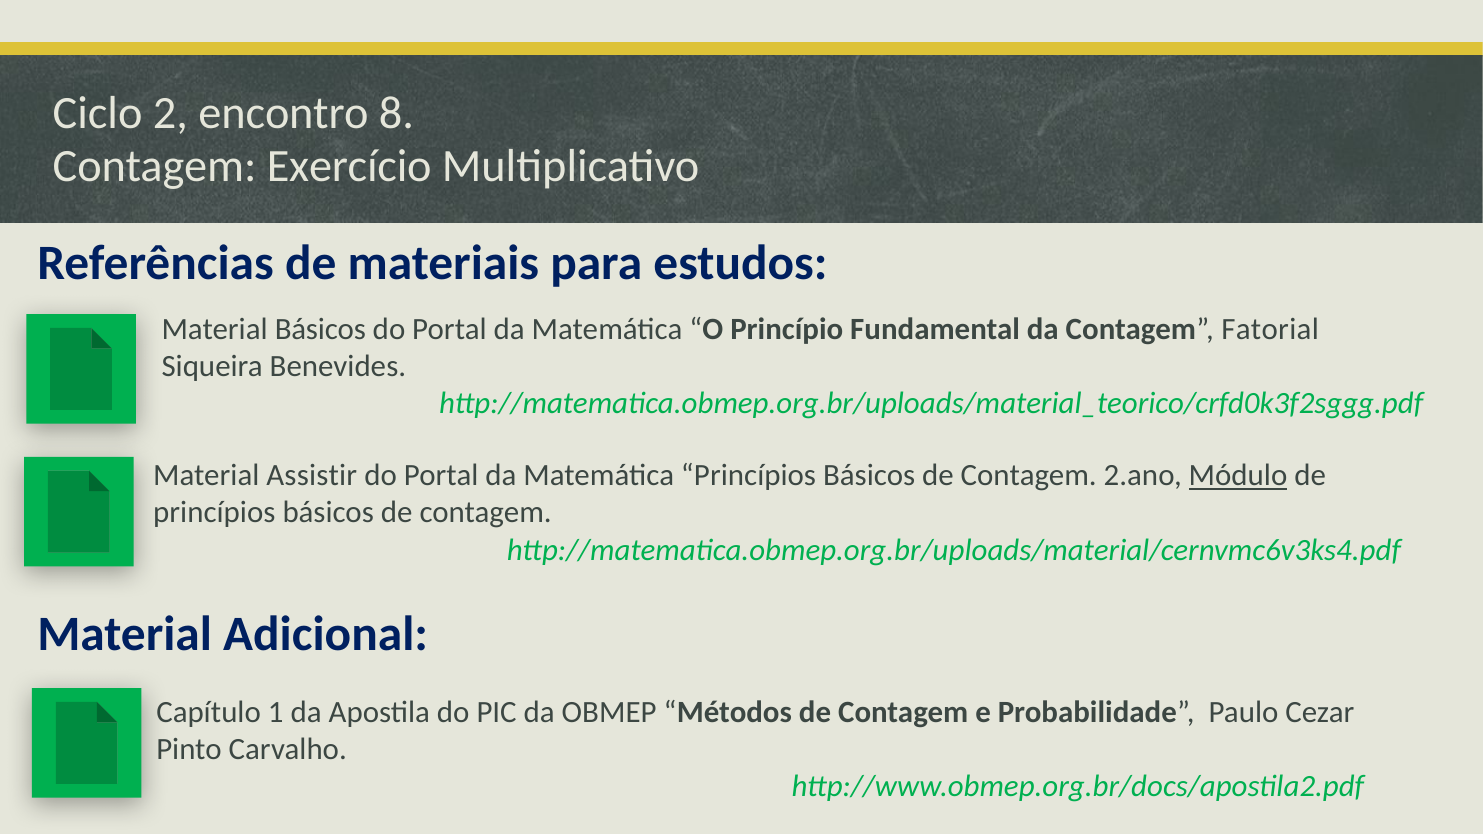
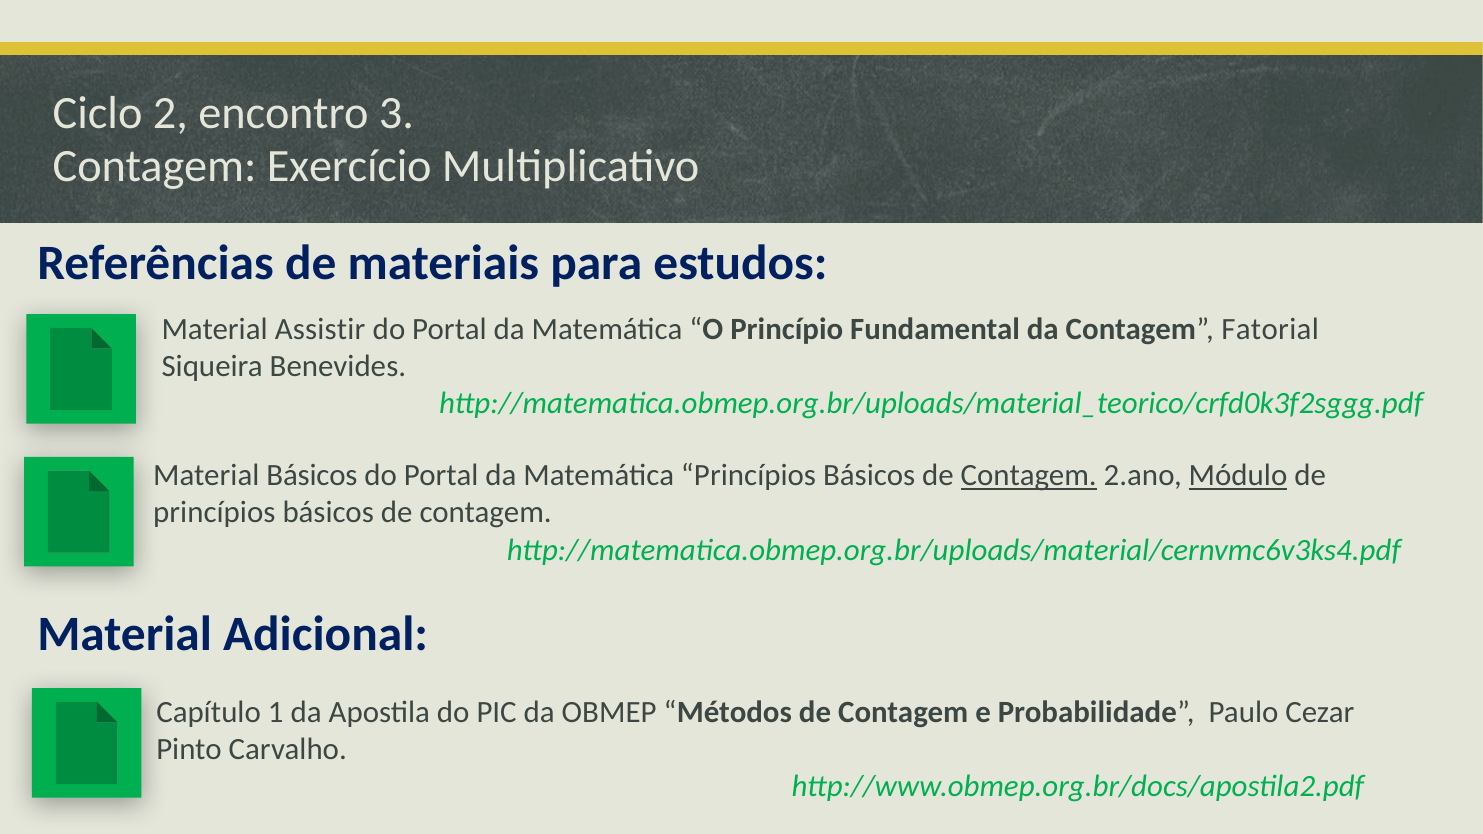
8: 8 -> 3
Material Básicos: Básicos -> Assistir
Material Assistir: Assistir -> Básicos
Contagem at (1029, 476) underline: none -> present
